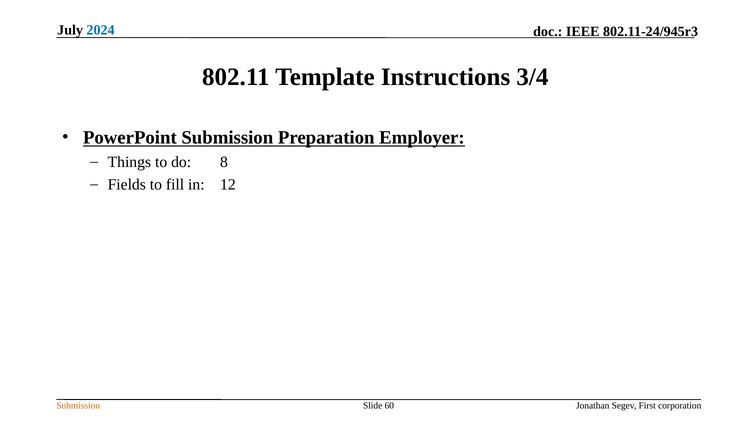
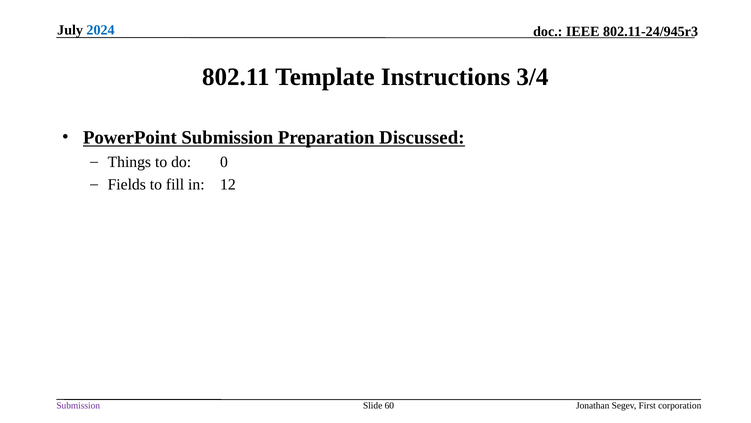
Employer: Employer -> Discussed
8: 8 -> 0
Submission at (78, 405) colour: orange -> purple
